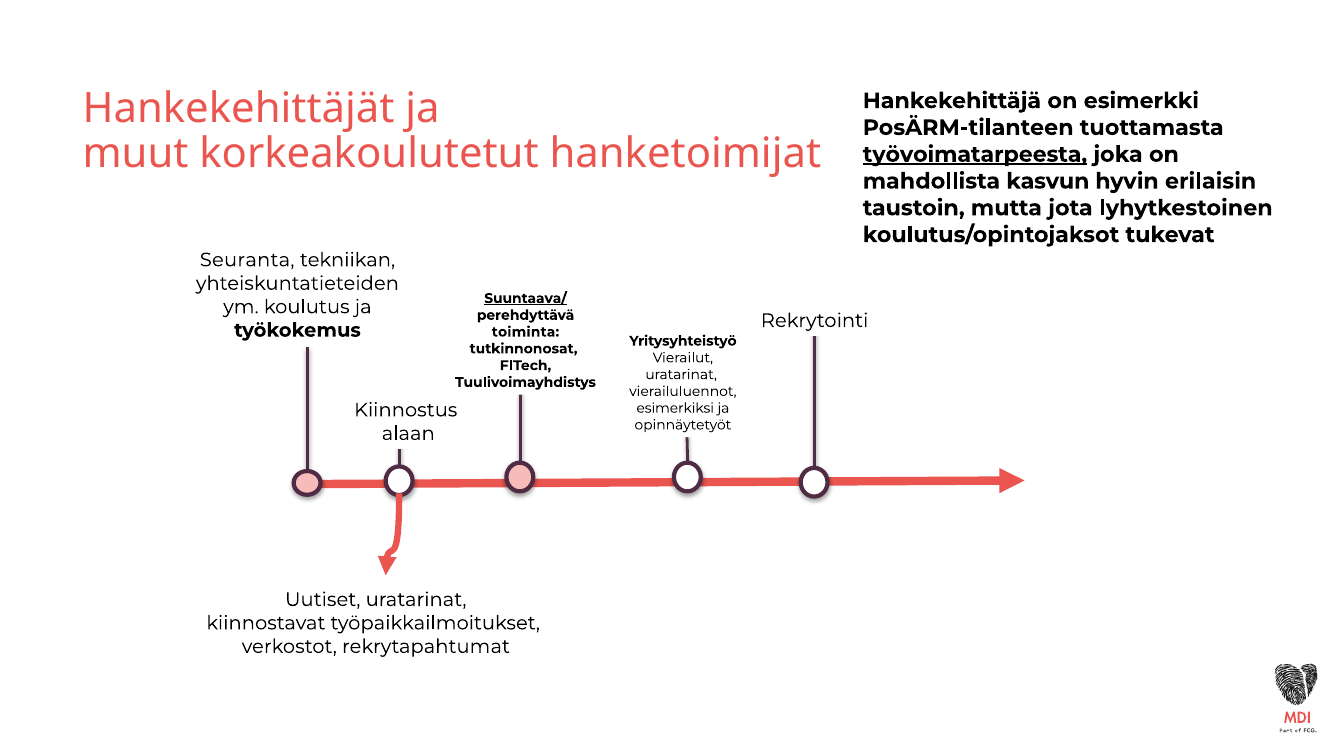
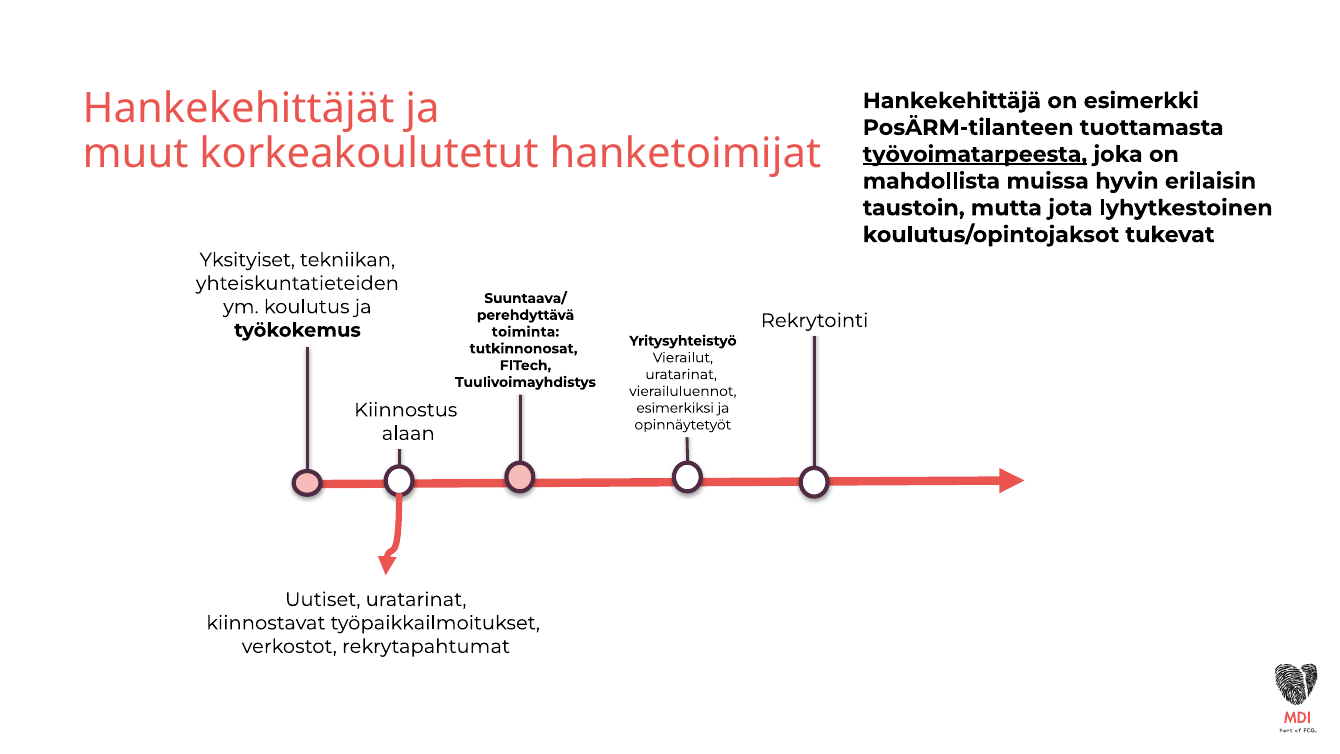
kasvun: kasvun -> muissa
Seuranta: Seuranta -> Yksityiset
Suuntaava/ underline: present -> none
